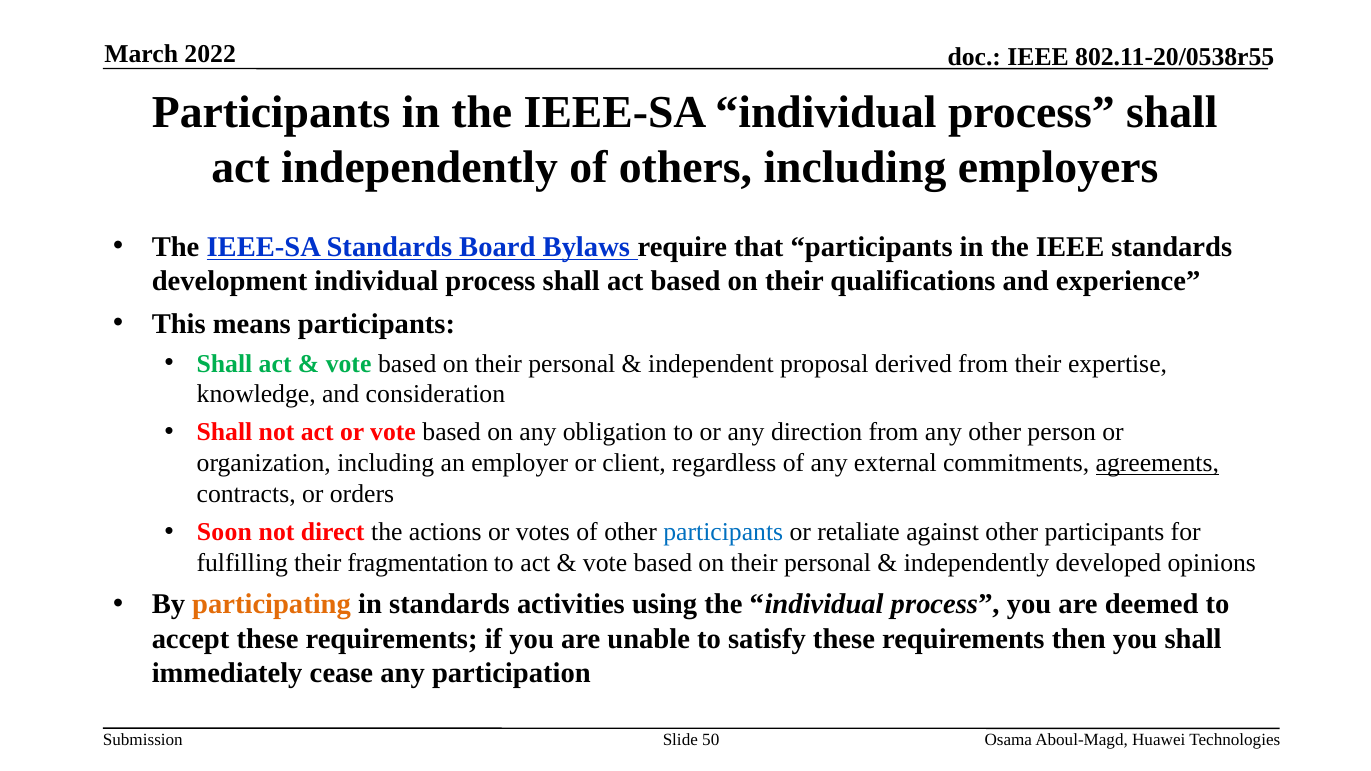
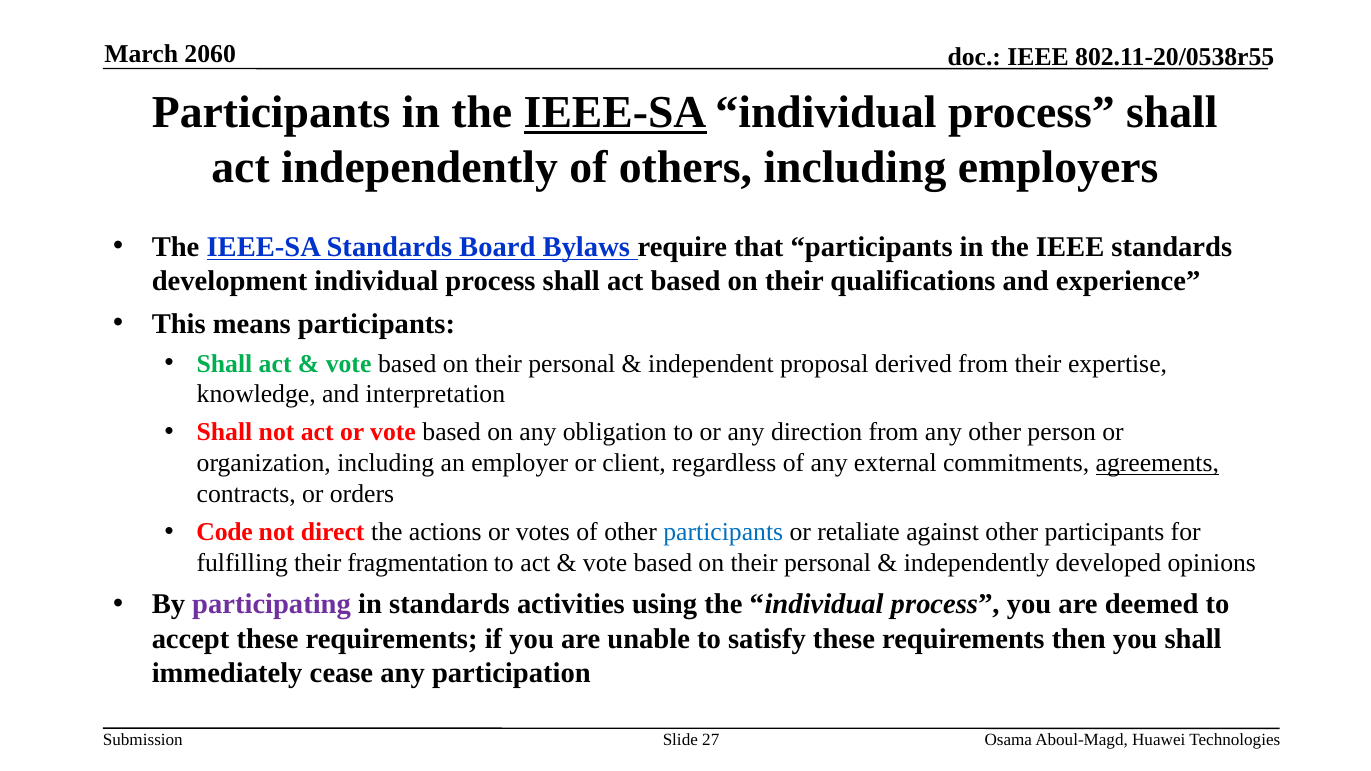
2022: 2022 -> 2060
IEEE-SA at (615, 113) underline: none -> present
consideration: consideration -> interpretation
Soon: Soon -> Code
participating colour: orange -> purple
50: 50 -> 27
